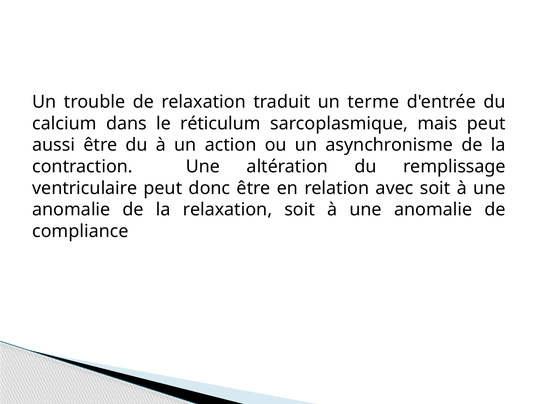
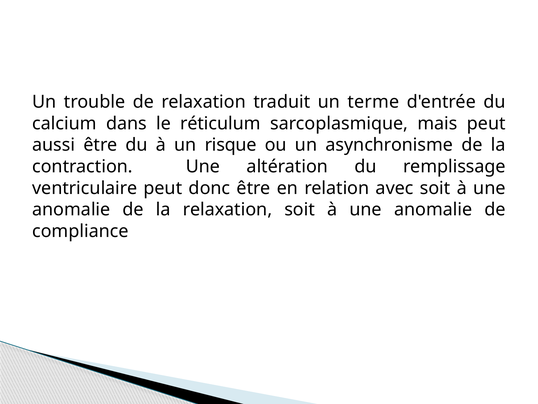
action: action -> risque
